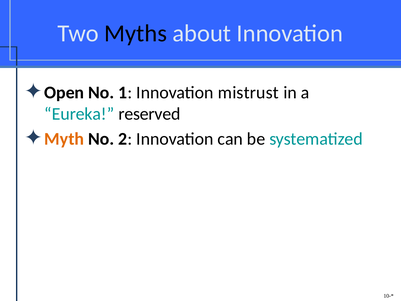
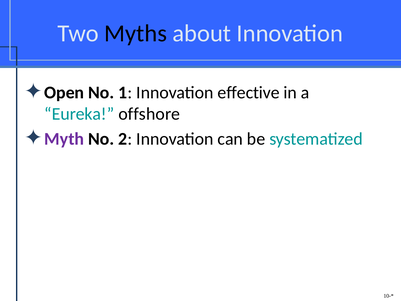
mistrust: mistrust -> effective
reserved: reserved -> offshore
Myth colour: orange -> purple
